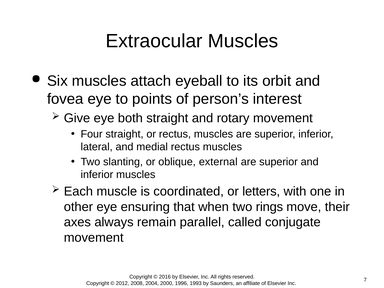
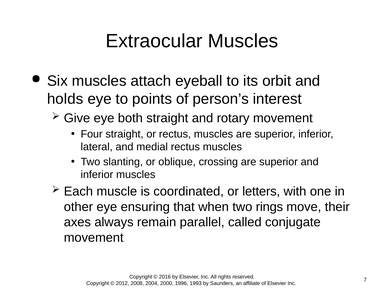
fovea: fovea -> holds
external: external -> crossing
